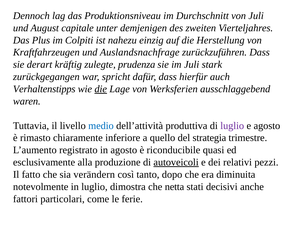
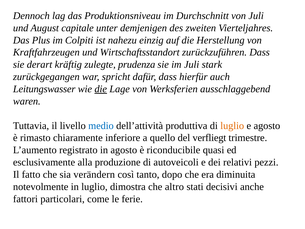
Auslandsnachfrage: Auslandsnachfrage -> Wirtschaftsstandort
Verhaltenstipps: Verhaltenstipps -> Leitungswasser
luglio at (232, 126) colour: purple -> orange
strategia: strategia -> verfliegt
autoveicoli underline: present -> none
netta: netta -> altro
